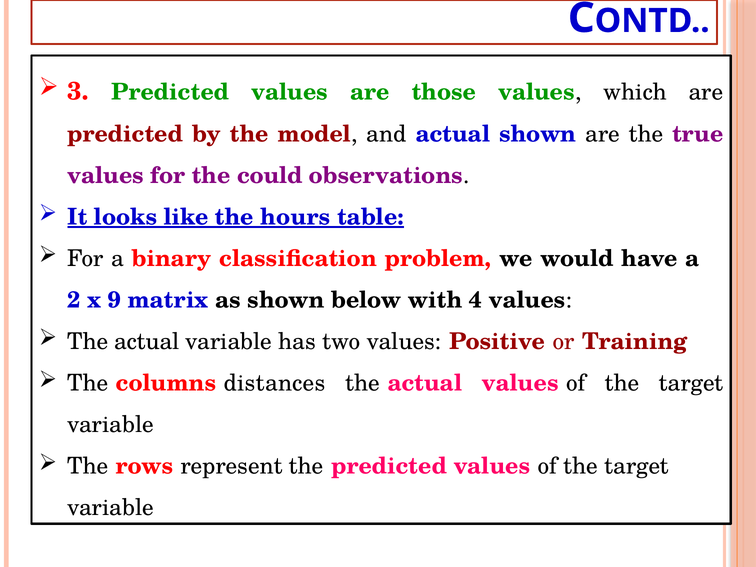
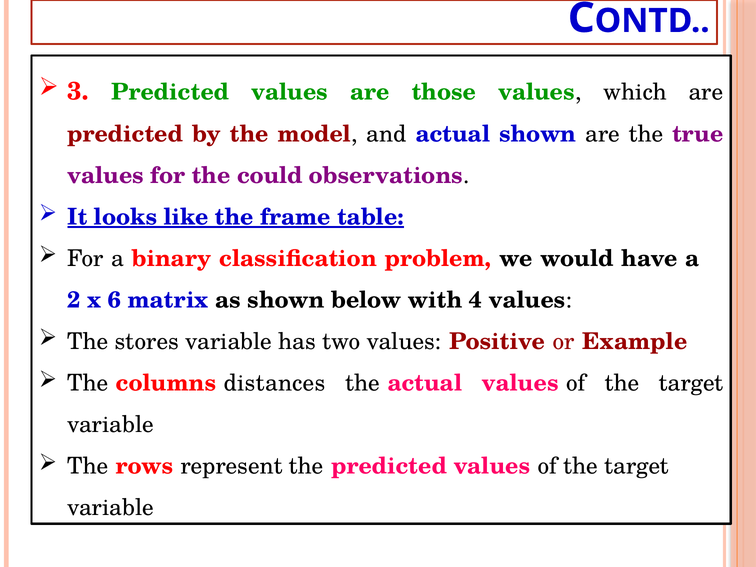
hours: hours -> frame
9: 9 -> 6
actual at (147, 342): actual -> stores
Training: Training -> Example
